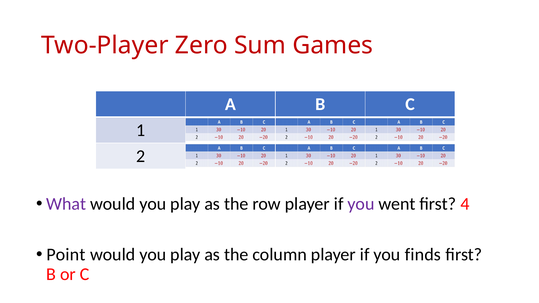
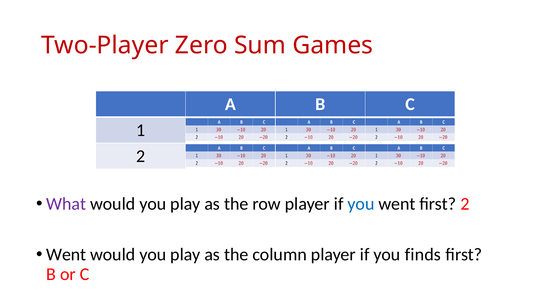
you at (361, 204) colour: purple -> blue
first 4: 4 -> 2
Point at (66, 255): Point -> Went
